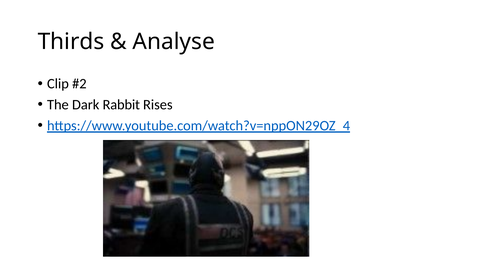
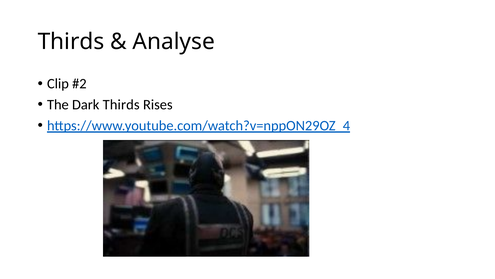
Dark Rabbit: Rabbit -> Thirds
